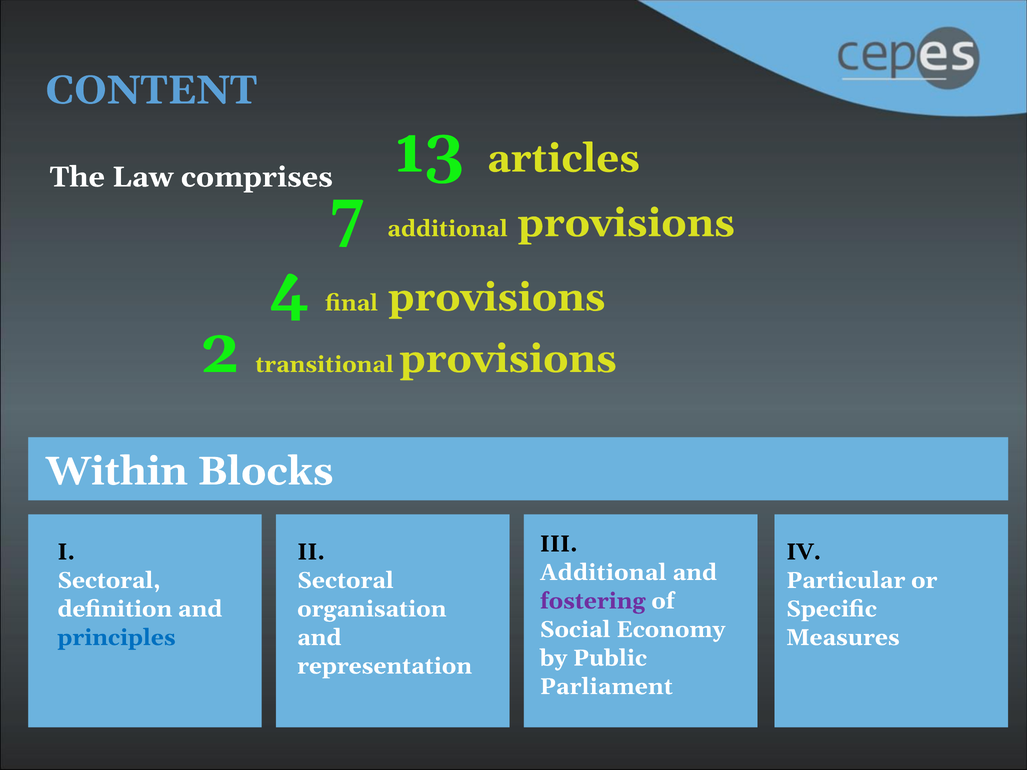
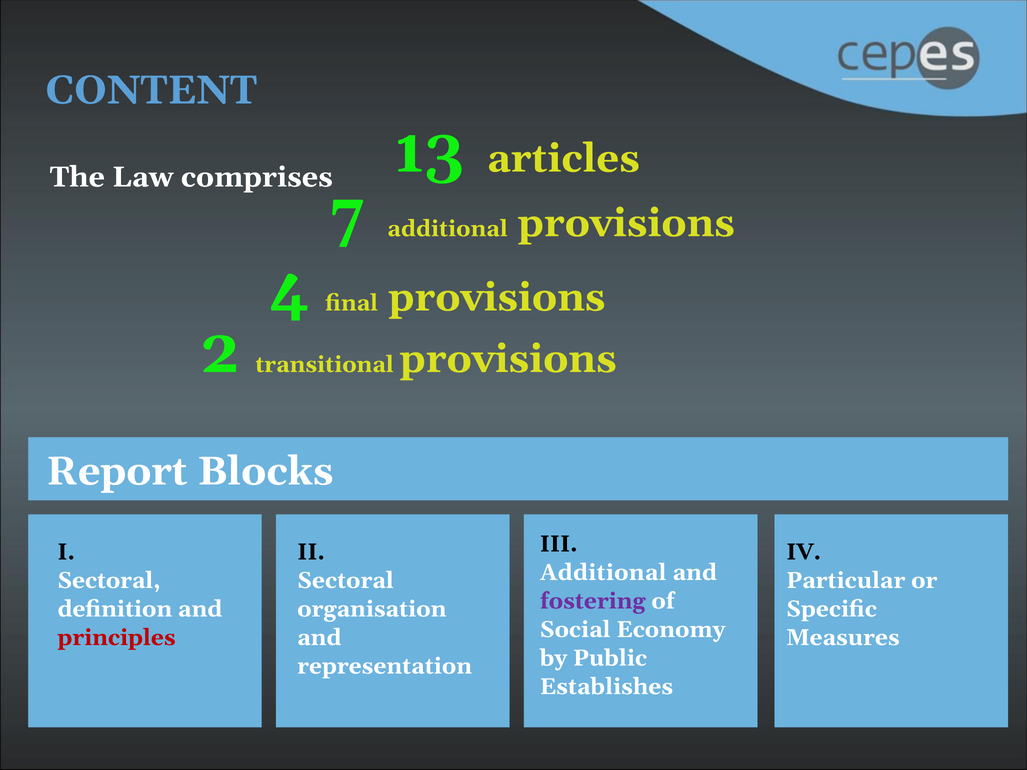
Within: Within -> Report
principles colour: blue -> red
Parliament: Parliament -> Establishes
